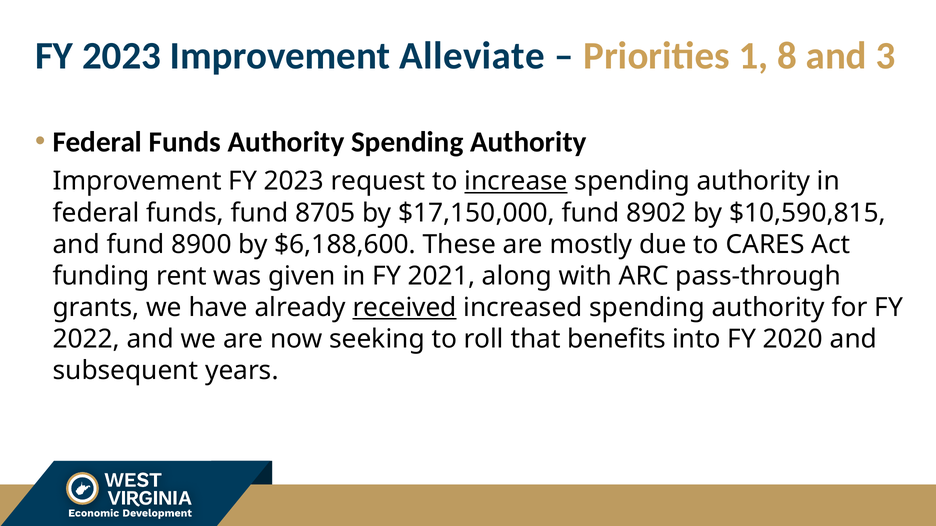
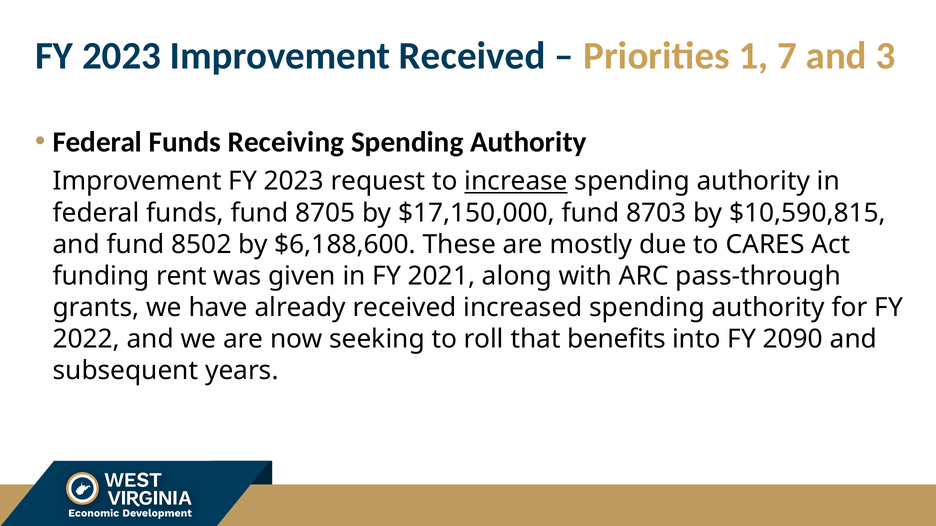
Improvement Alleviate: Alleviate -> Received
8: 8 -> 7
Funds Authority: Authority -> Receiving
8902: 8902 -> 8703
8900: 8900 -> 8502
received at (405, 308) underline: present -> none
2020: 2020 -> 2090
